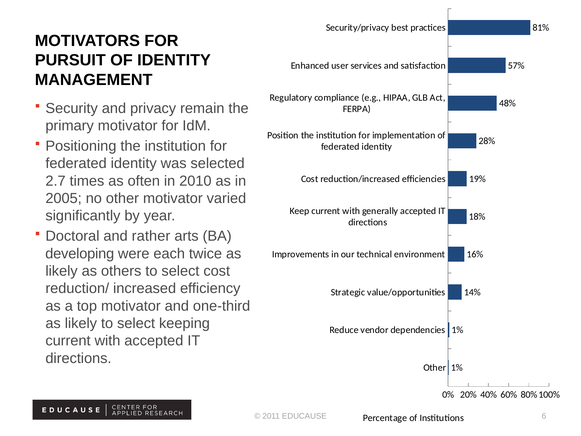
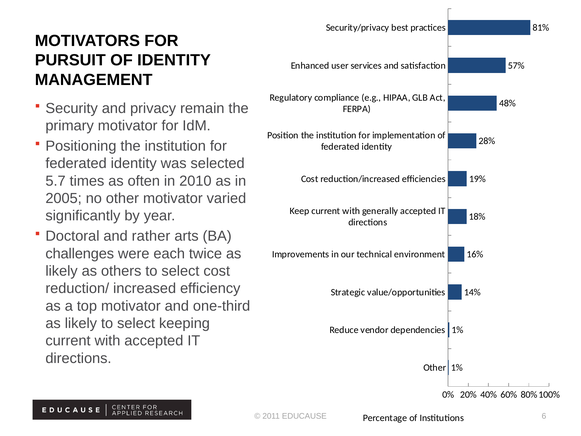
2.7: 2.7 -> 5.7
developing: developing -> challenges
